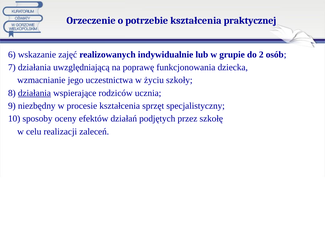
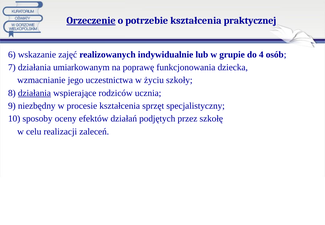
Orzeczenie underline: none -> present
2: 2 -> 4
uwzględniającą: uwzględniającą -> umiarkowanym
